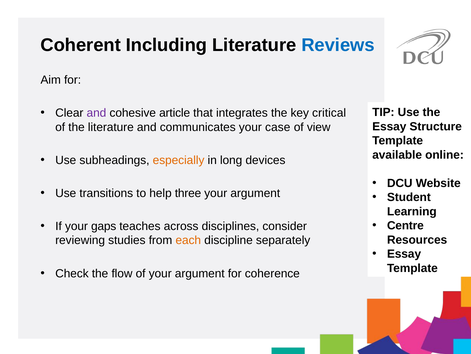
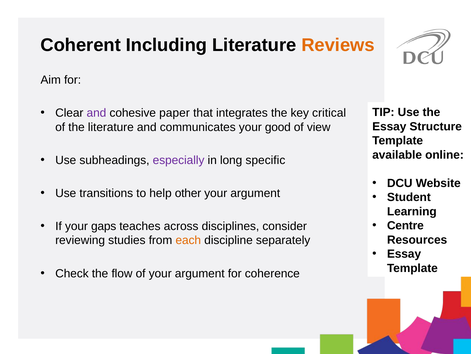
Reviews colour: blue -> orange
article: article -> paper
case: case -> good
especially colour: orange -> purple
devices: devices -> specific
three: three -> other
